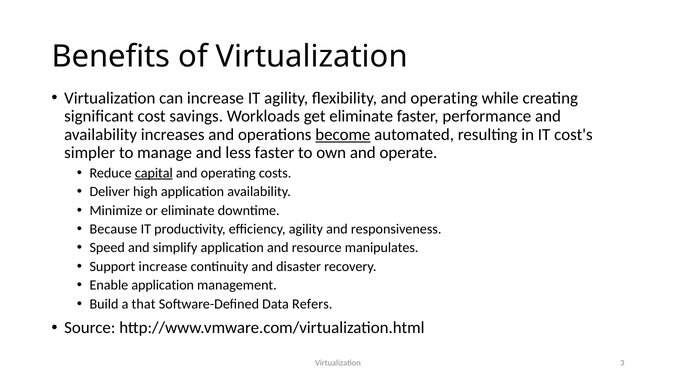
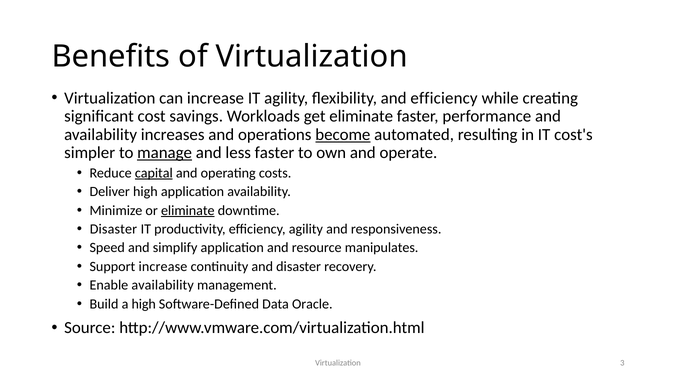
flexibility and operating: operating -> efficiency
manage underline: none -> present
eliminate at (188, 211) underline: none -> present
Because at (113, 229): Because -> Disaster
Enable application: application -> availability
a that: that -> high
Refers: Refers -> Oracle
